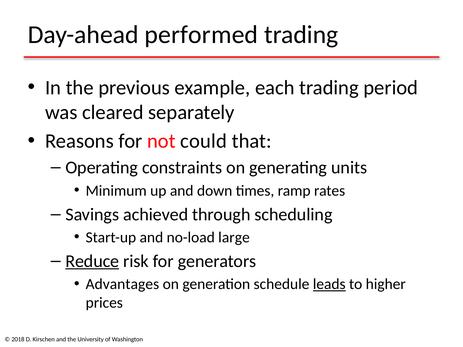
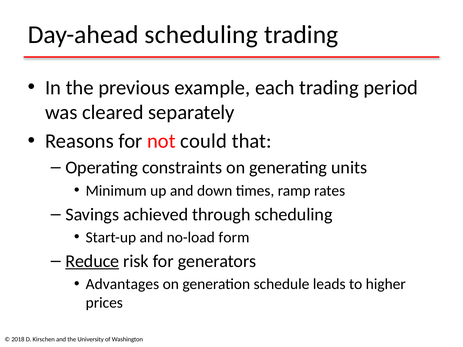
Day-ahead performed: performed -> scheduling
large: large -> form
leads underline: present -> none
